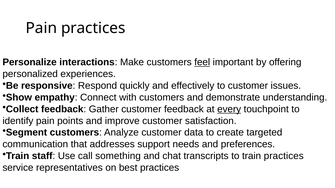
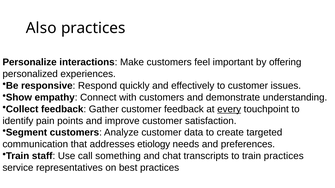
Pain at (41, 28): Pain -> Also
feel underline: present -> none
support: support -> etiology
